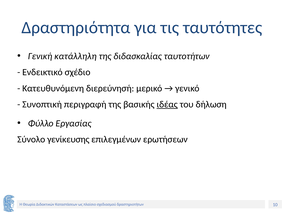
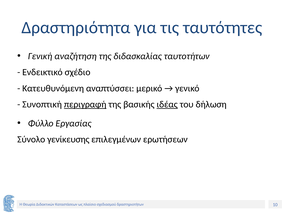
κατάλληλη: κατάλληλη -> αναζήτηση
διερεύνησή: διερεύνησή -> αναπτύσσει
περιγραφή underline: none -> present
